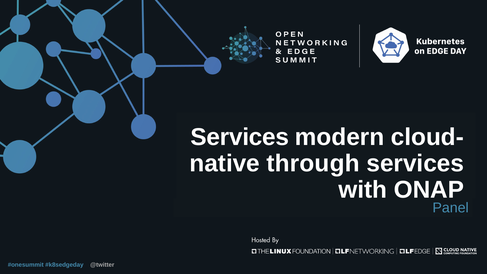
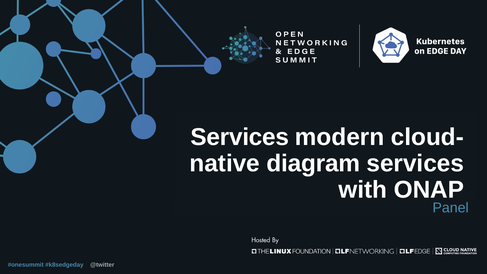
through: through -> diagram
